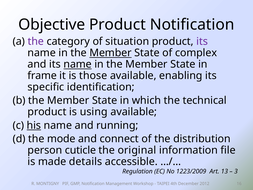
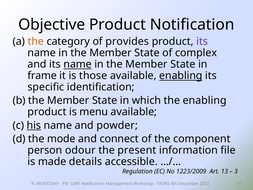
the at (36, 41) colour: purple -> orange
situation: situation -> provides
Member at (111, 53) underline: present -> none
enabling at (181, 76) underline: none -> present
the technical: technical -> enabling
using: using -> menu
running: running -> powder
distribution: distribution -> component
cuticle: cuticle -> odour
original: original -> present
